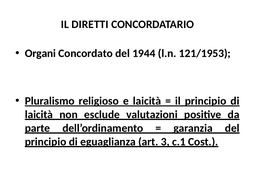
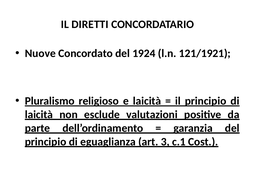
Organi: Organi -> Nuove
1944: 1944 -> 1924
121/1953: 121/1953 -> 121/1921
